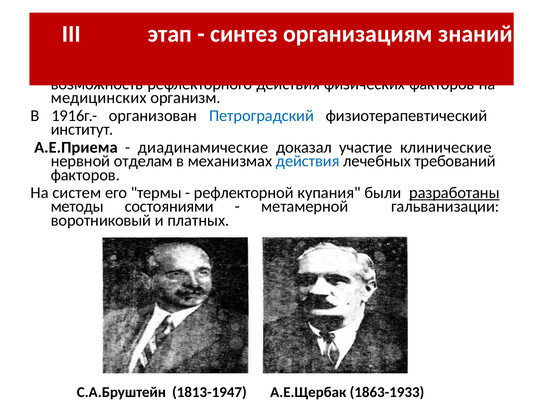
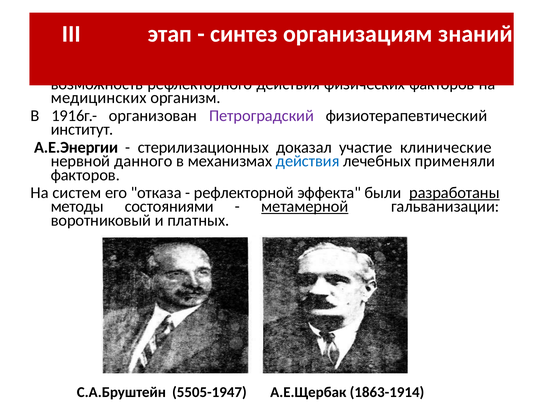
Петроградский colour: blue -> purple
А.Е.Приема: А.Е.Приема -> А.Е.Энергии
диадинамические: диадинамические -> стерилизационных
отделам: отделам -> данного
требований: требований -> применяли
термы: термы -> отказа
купания: купания -> эффекта
метамерной underline: none -> present
1813-1947: 1813-1947 -> 5505-1947
1863-1933: 1863-1933 -> 1863-1914
